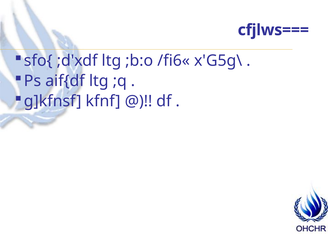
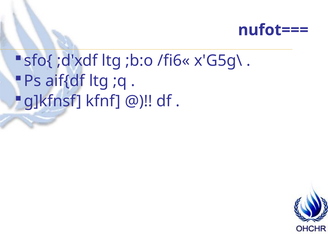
cfjlws===: cfjlws=== -> nufot===
